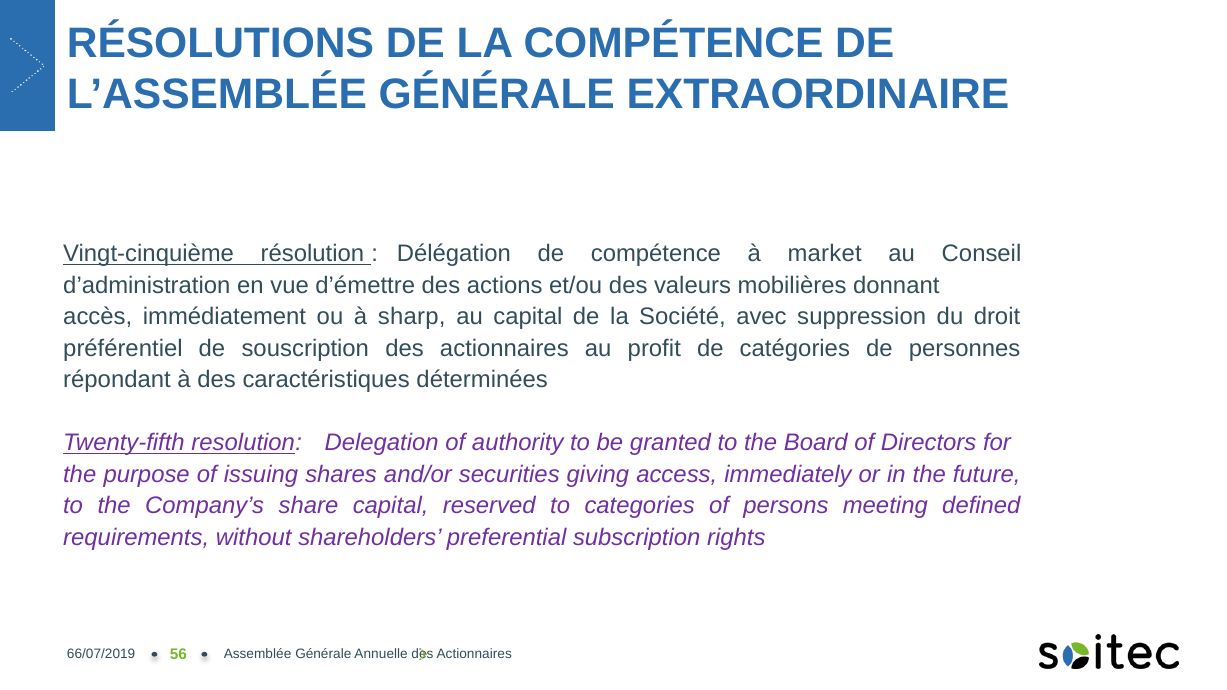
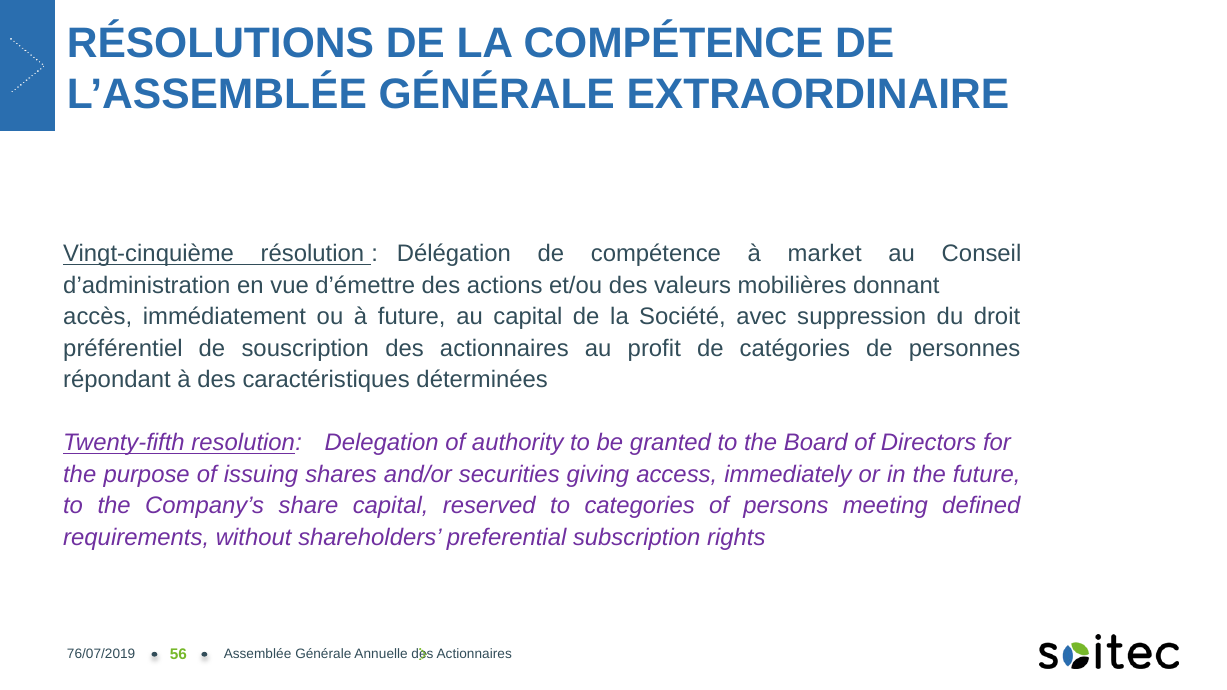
à sharp: sharp -> future
66/07/2019: 66/07/2019 -> 76/07/2019
